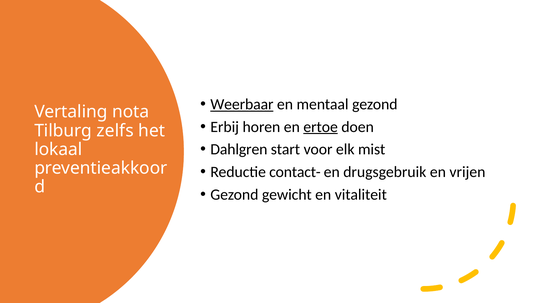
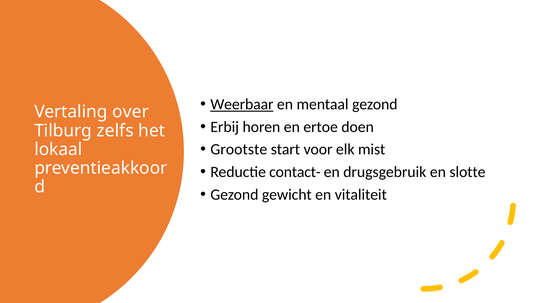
nota: nota -> over
ertoe underline: present -> none
Dahlgren: Dahlgren -> Grootste
vrijen: vrijen -> slotte
